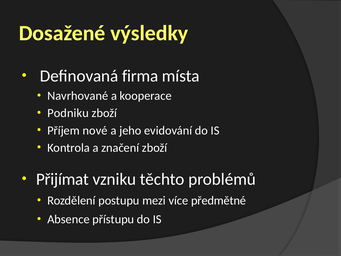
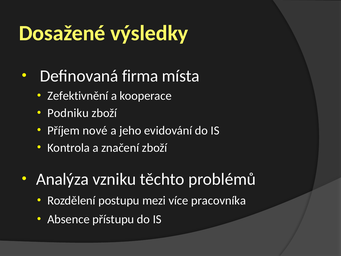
Navrhované: Navrhované -> Zefektivnění
Přijímat: Přijímat -> Analýza
předmětné: předmětné -> pracovníka
